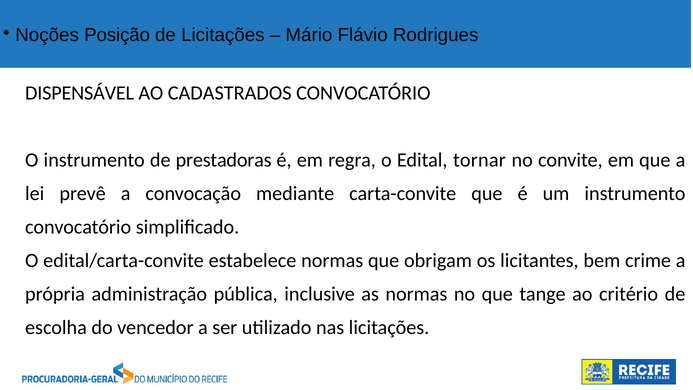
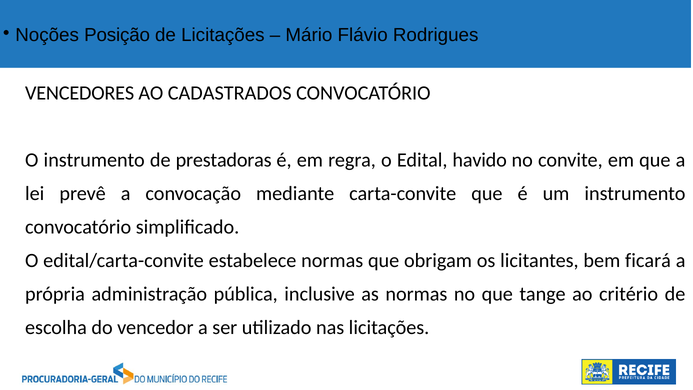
DISPENSÁVEL: DISPENSÁVEL -> VENCEDORES
tornar: tornar -> havido
crime: crime -> ficará
